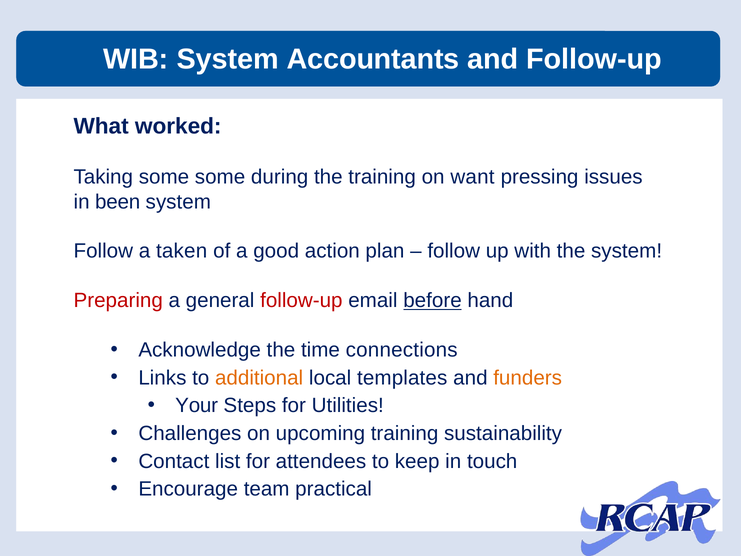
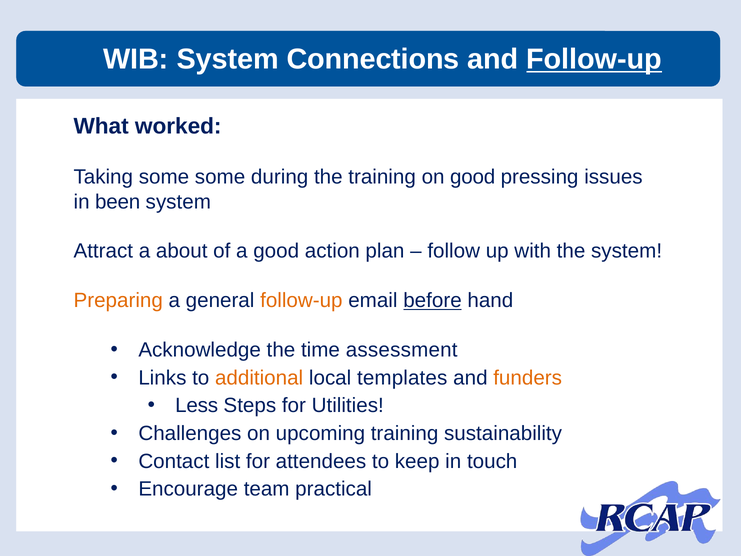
Accountants: Accountants -> Connections
Follow-up at (594, 59) underline: none -> present
on want: want -> good
Follow at (103, 251): Follow -> Attract
taken: taken -> about
Preparing colour: red -> orange
follow-up at (301, 300) colour: red -> orange
connections: connections -> assessment
Your: Your -> Less
